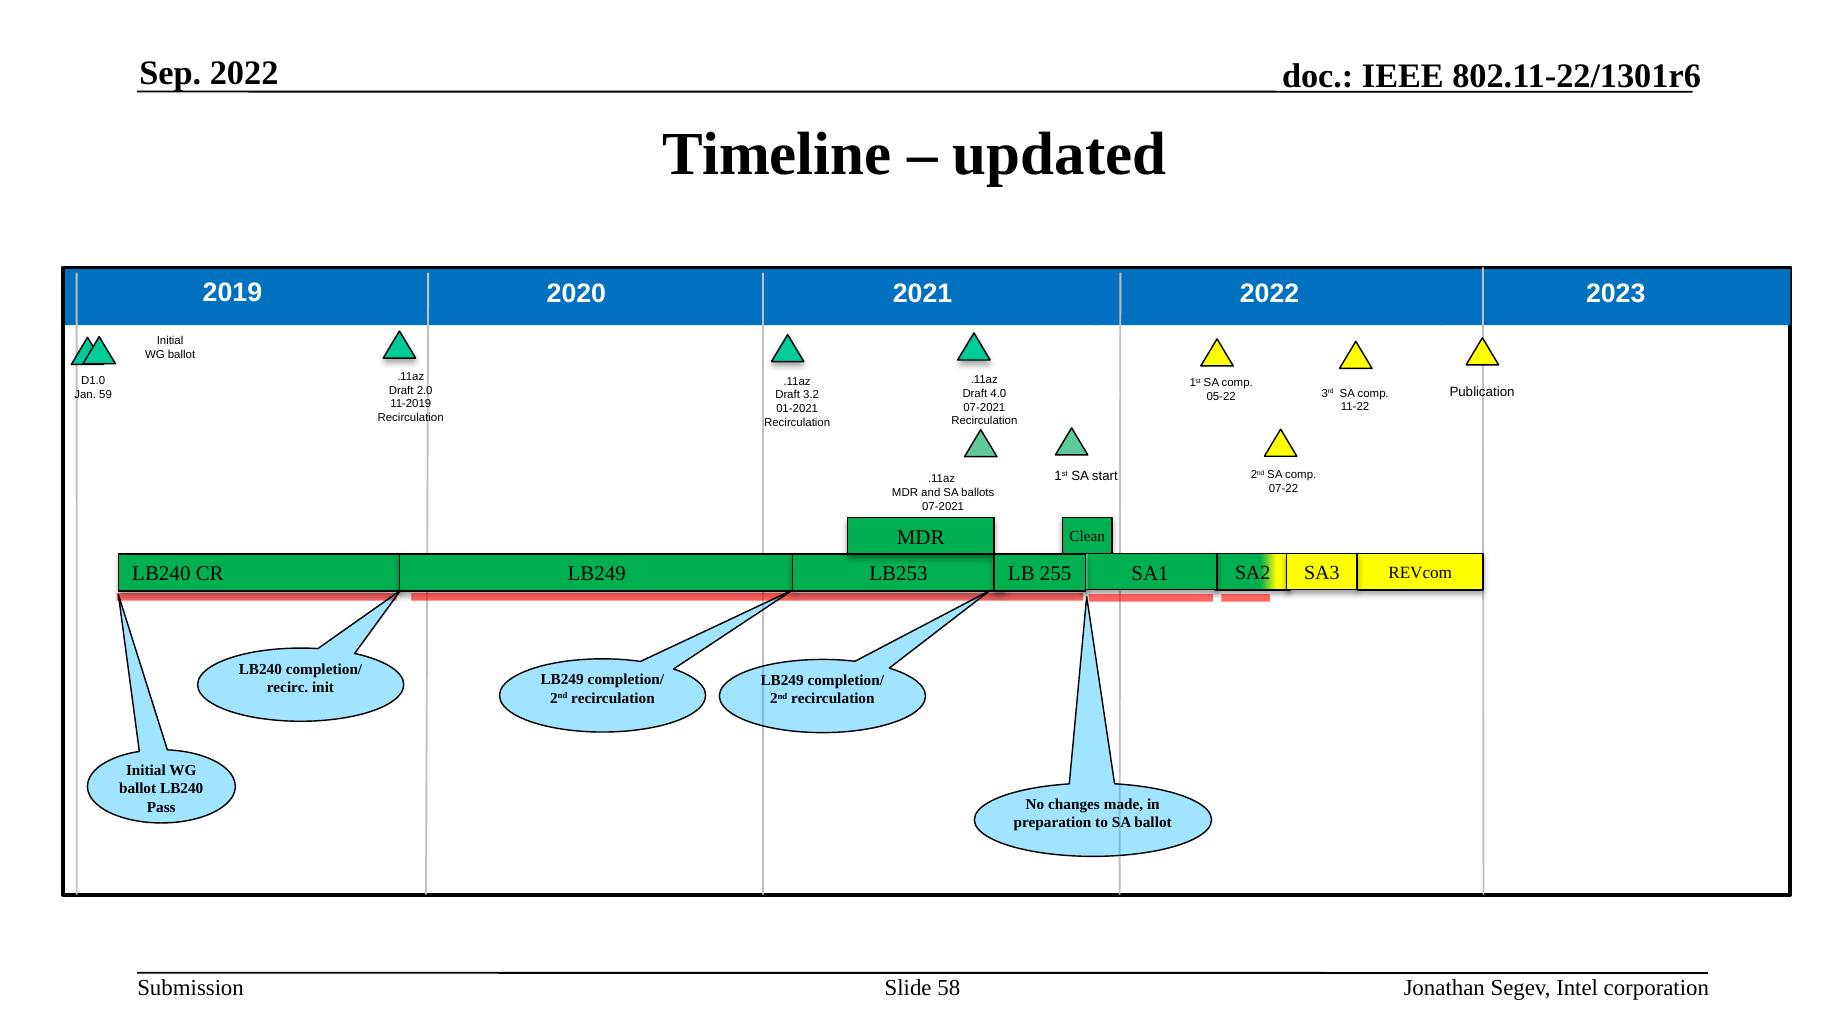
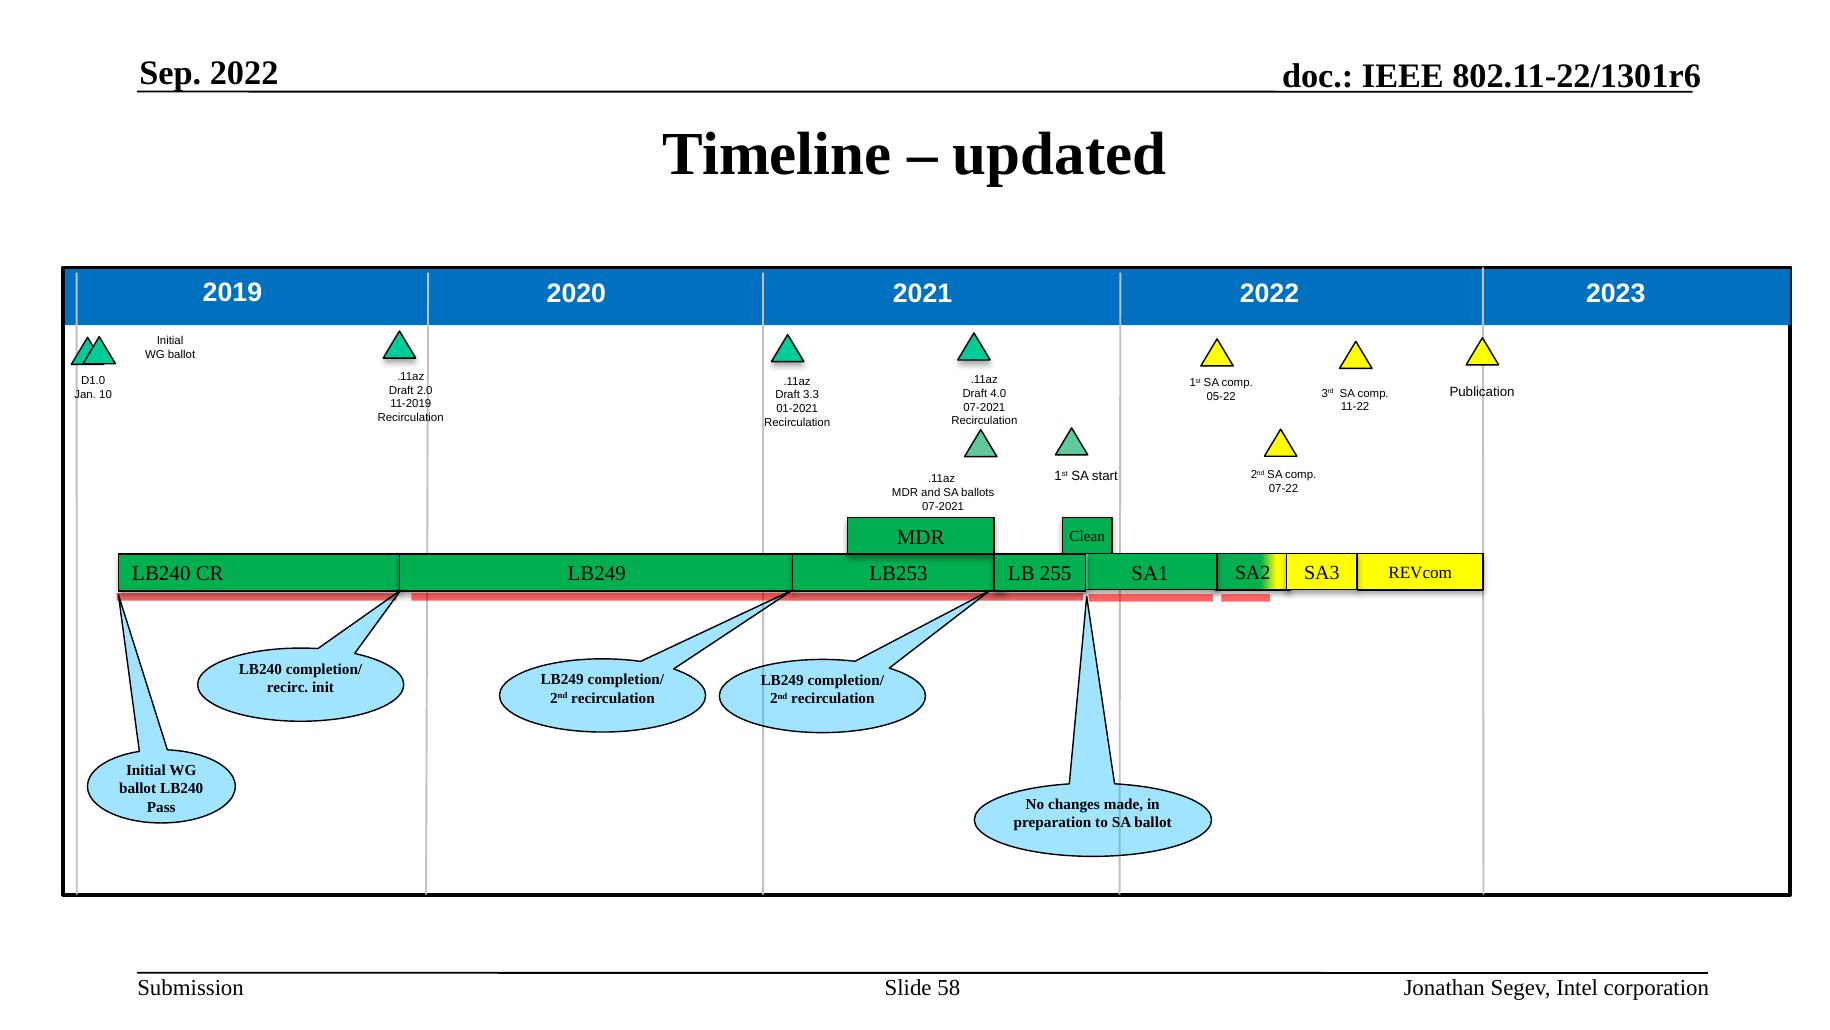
59: 59 -> 10
3.2: 3.2 -> 3.3
